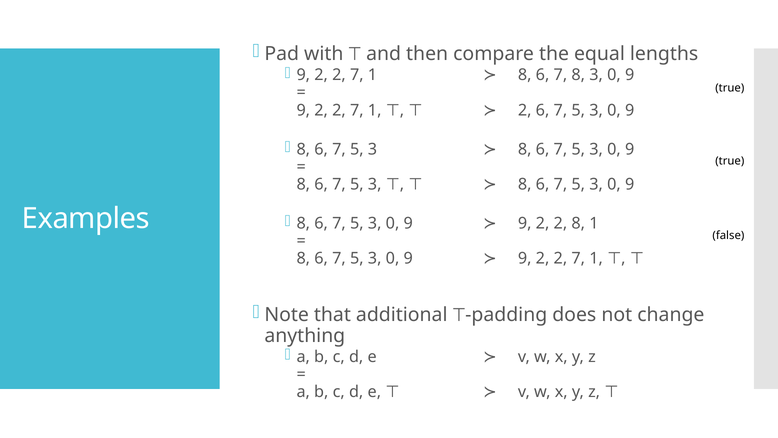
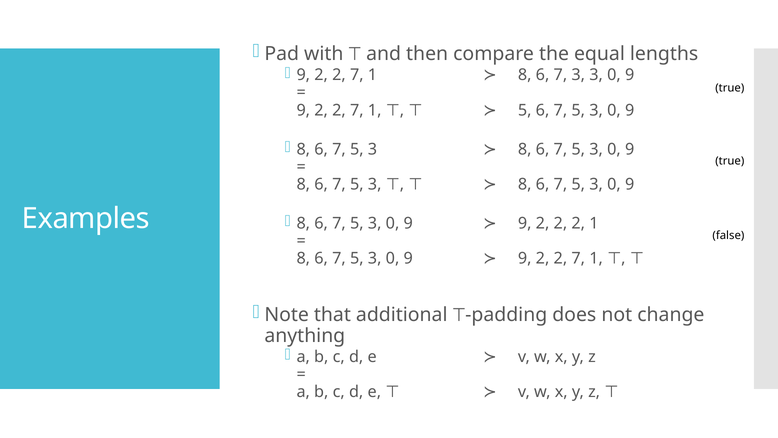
7 8: 8 -> 3
2 at (525, 110): 2 -> 5
2 2 8: 8 -> 2
